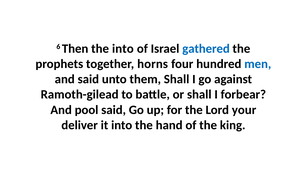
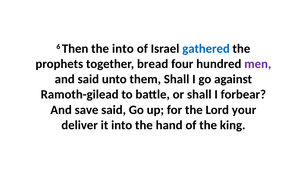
horns: horns -> bread
men colour: blue -> purple
pool: pool -> save
